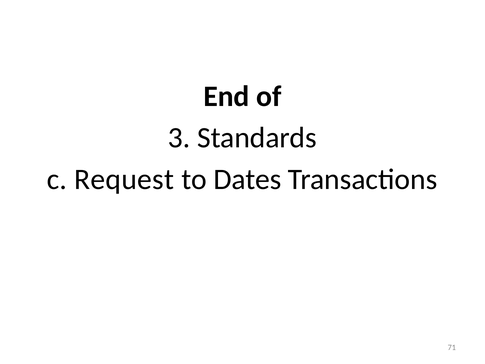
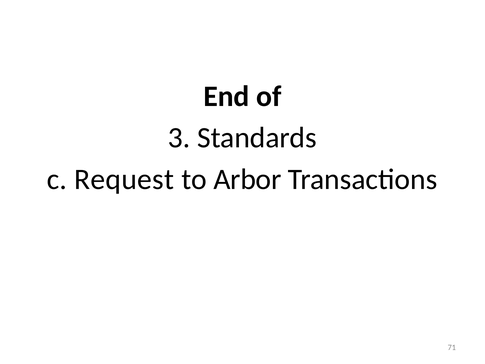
Dates: Dates -> Arbor
